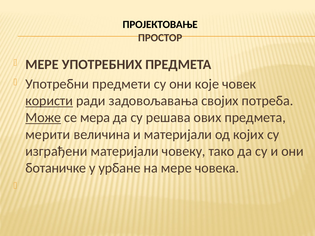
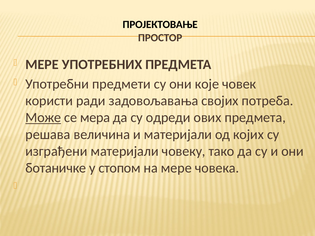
користи underline: present -> none
решава: решава -> одреди
мерити: мерити -> решава
урбане: урбане -> стопом
